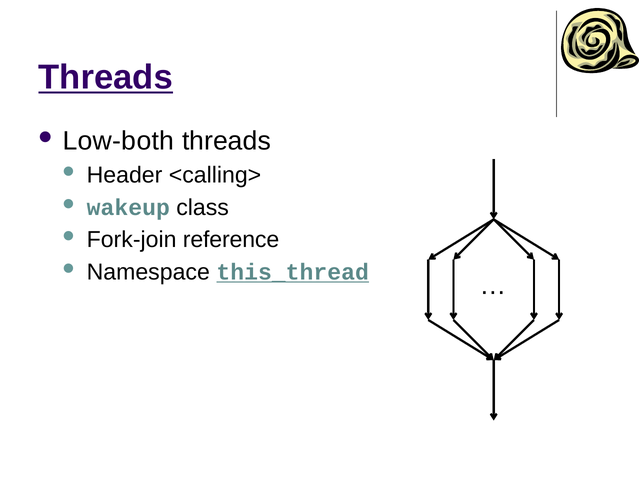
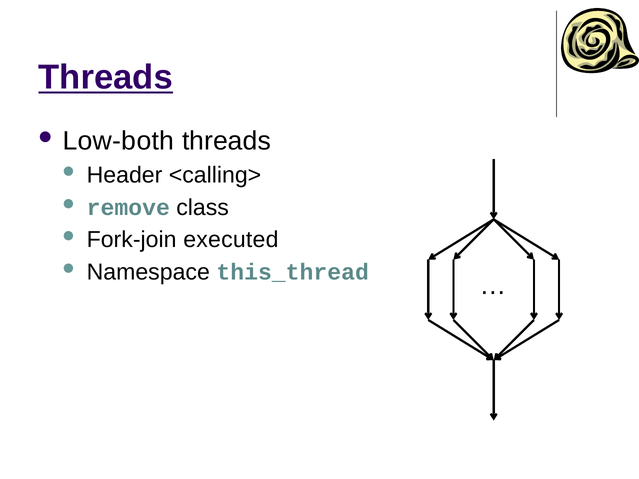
wakeup: wakeup -> remove
reference: reference -> executed
this_thread underline: present -> none
